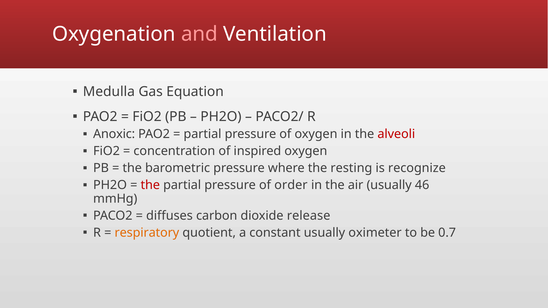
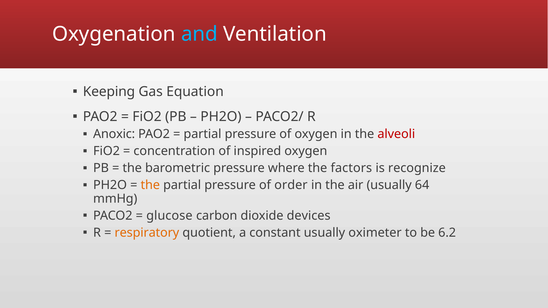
and colour: pink -> light blue
Medulla: Medulla -> Keeping
resting: resting -> factors
the at (150, 185) colour: red -> orange
46: 46 -> 64
diffuses: diffuses -> glucose
release: release -> devices
0.7: 0.7 -> 6.2
